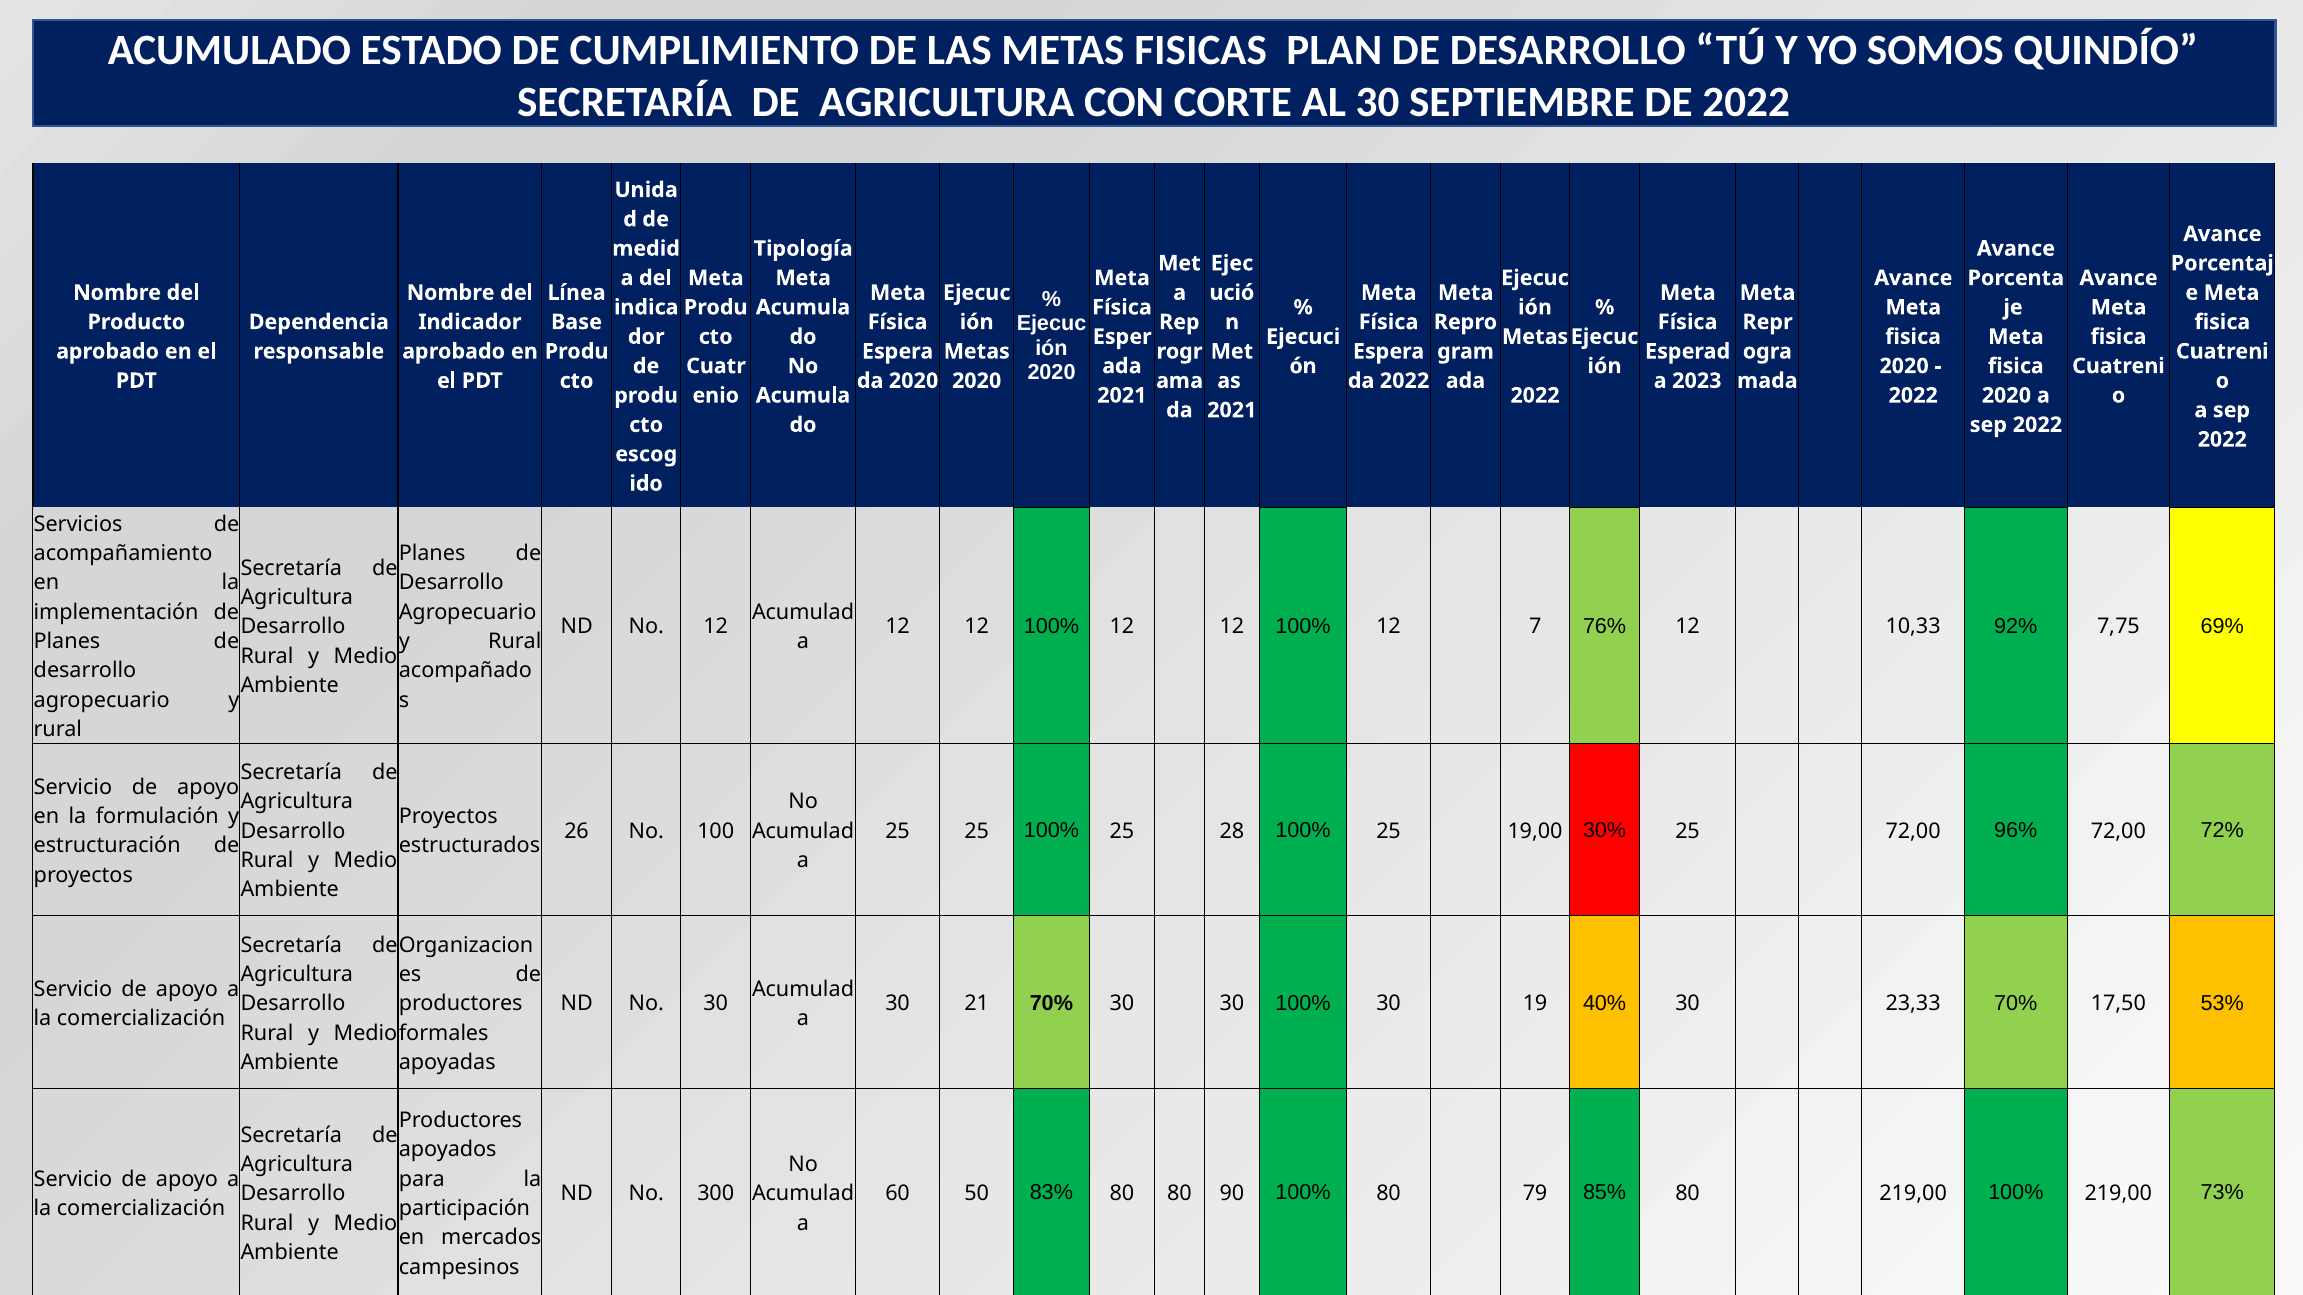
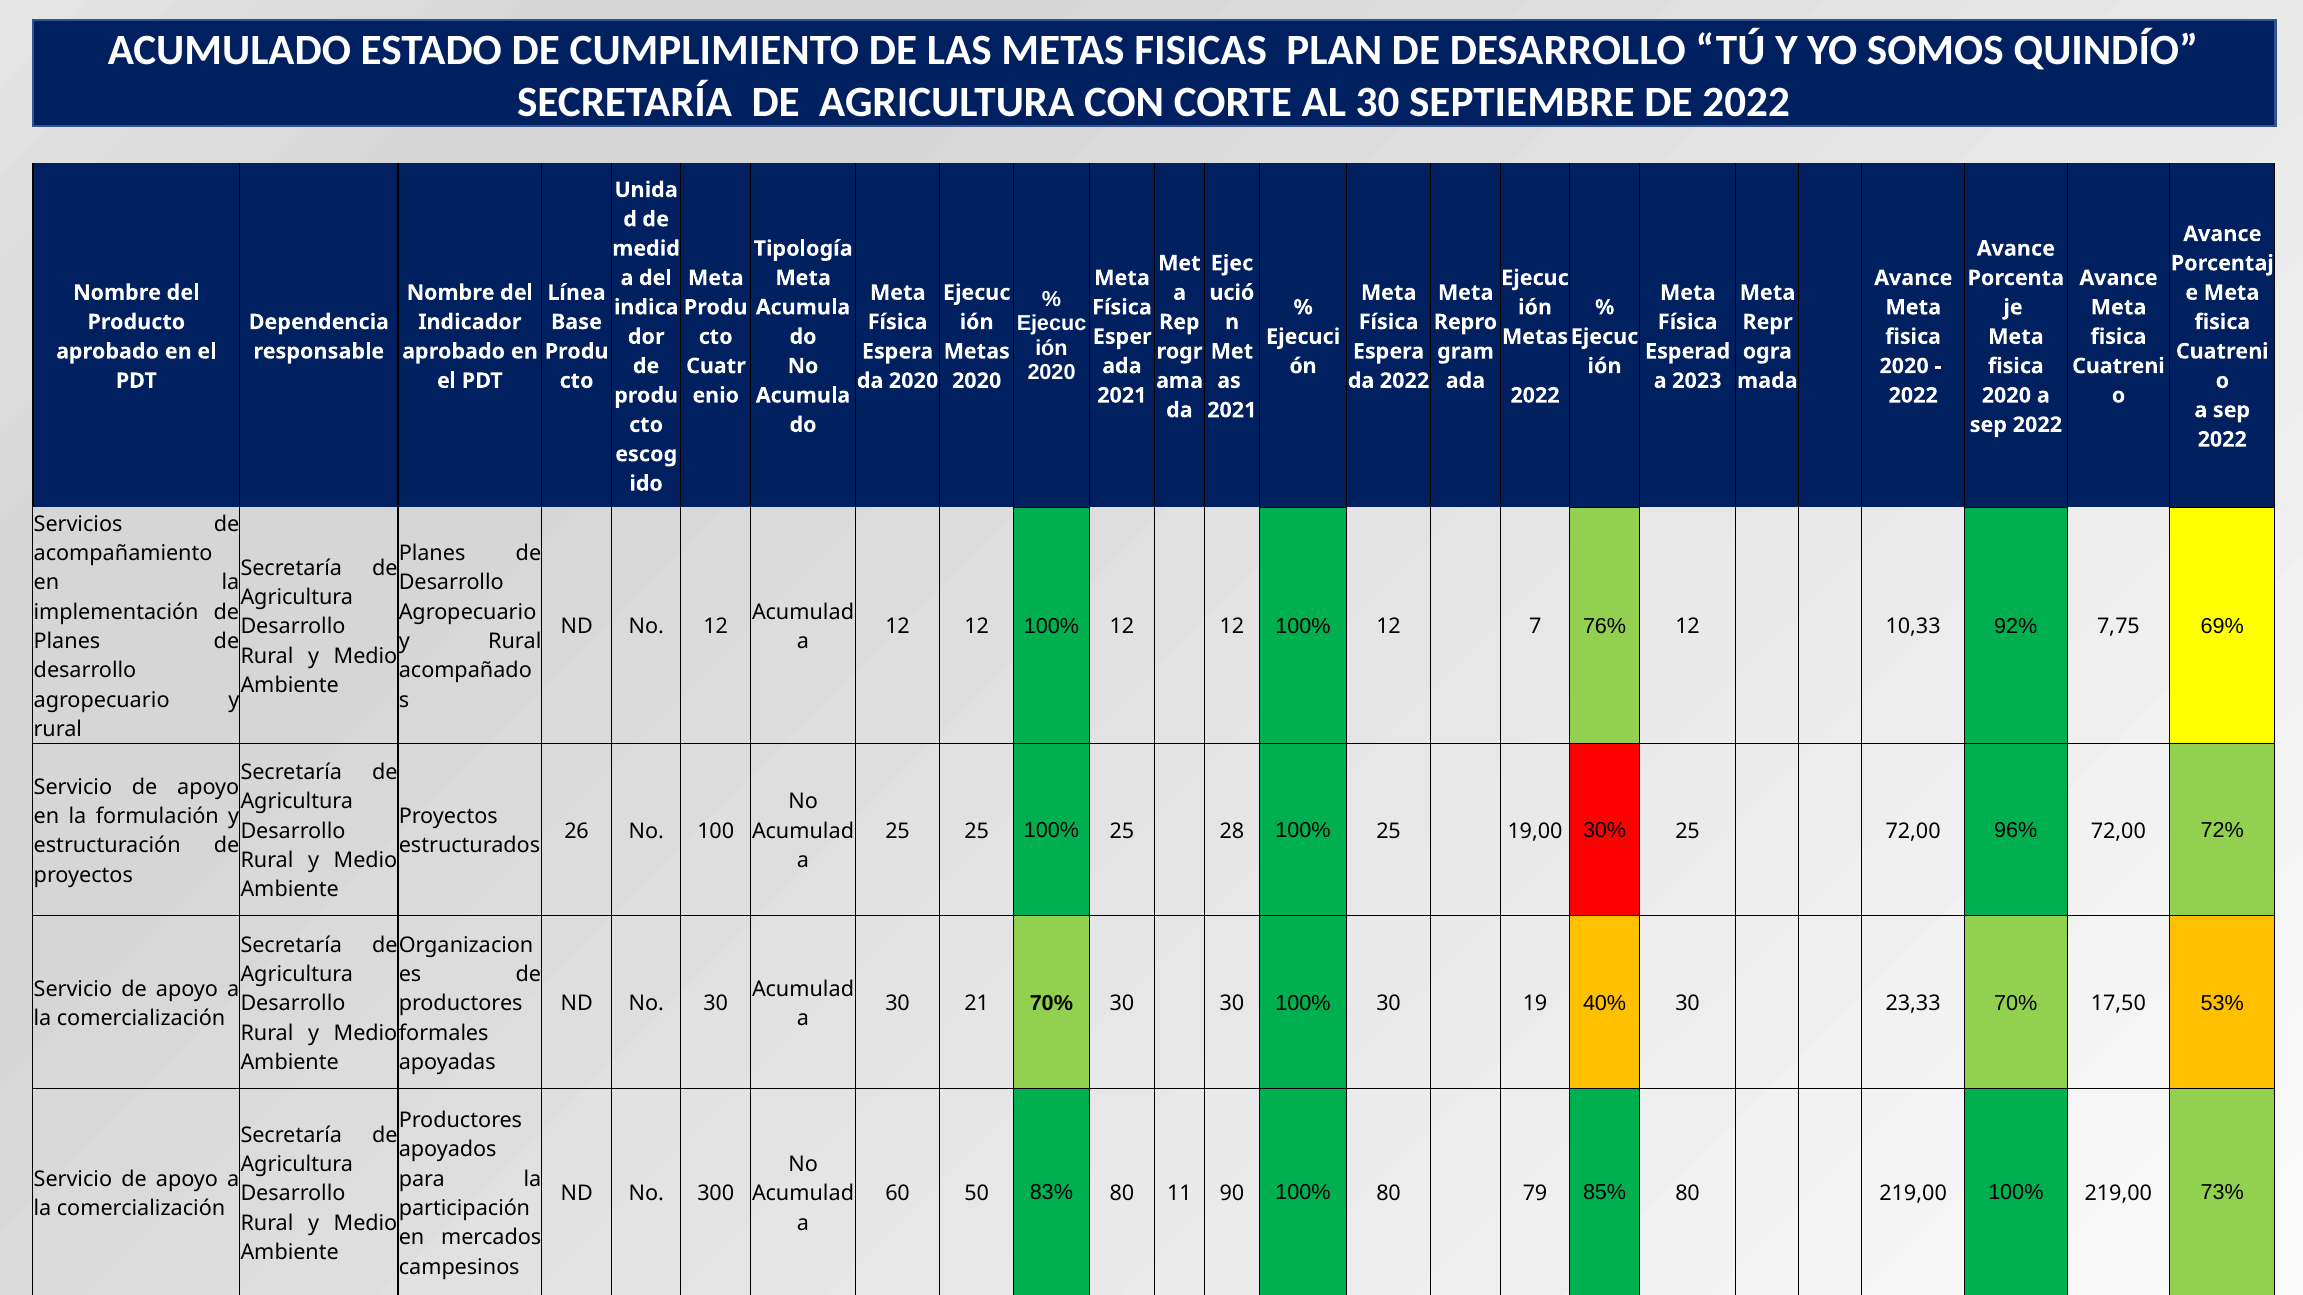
80 80: 80 -> 11
